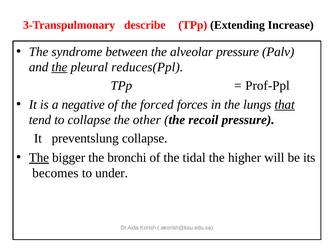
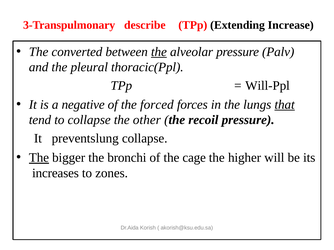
syndrome: syndrome -> converted
the at (159, 52) underline: none -> present
the at (59, 67) underline: present -> none
reduces(Ppl: reduces(Ppl -> thoracic(Ppl
Prof-Ppl: Prof-Ppl -> Will-Ppl
tidal: tidal -> cage
becomes: becomes -> increases
under: under -> zones
